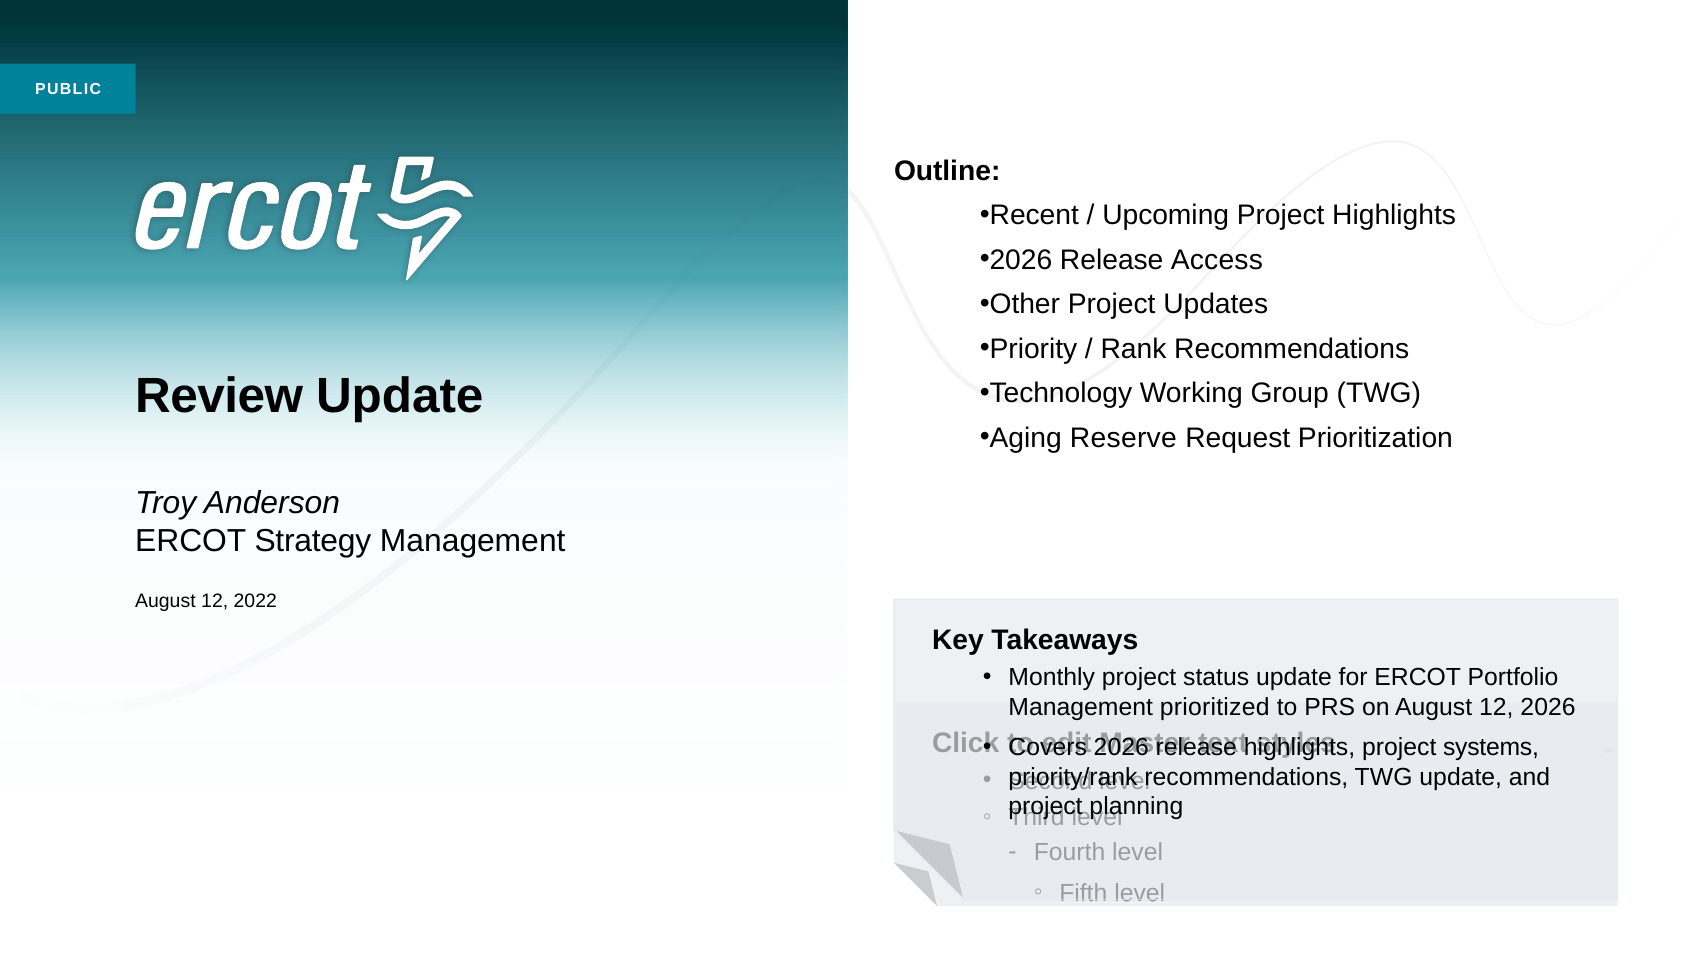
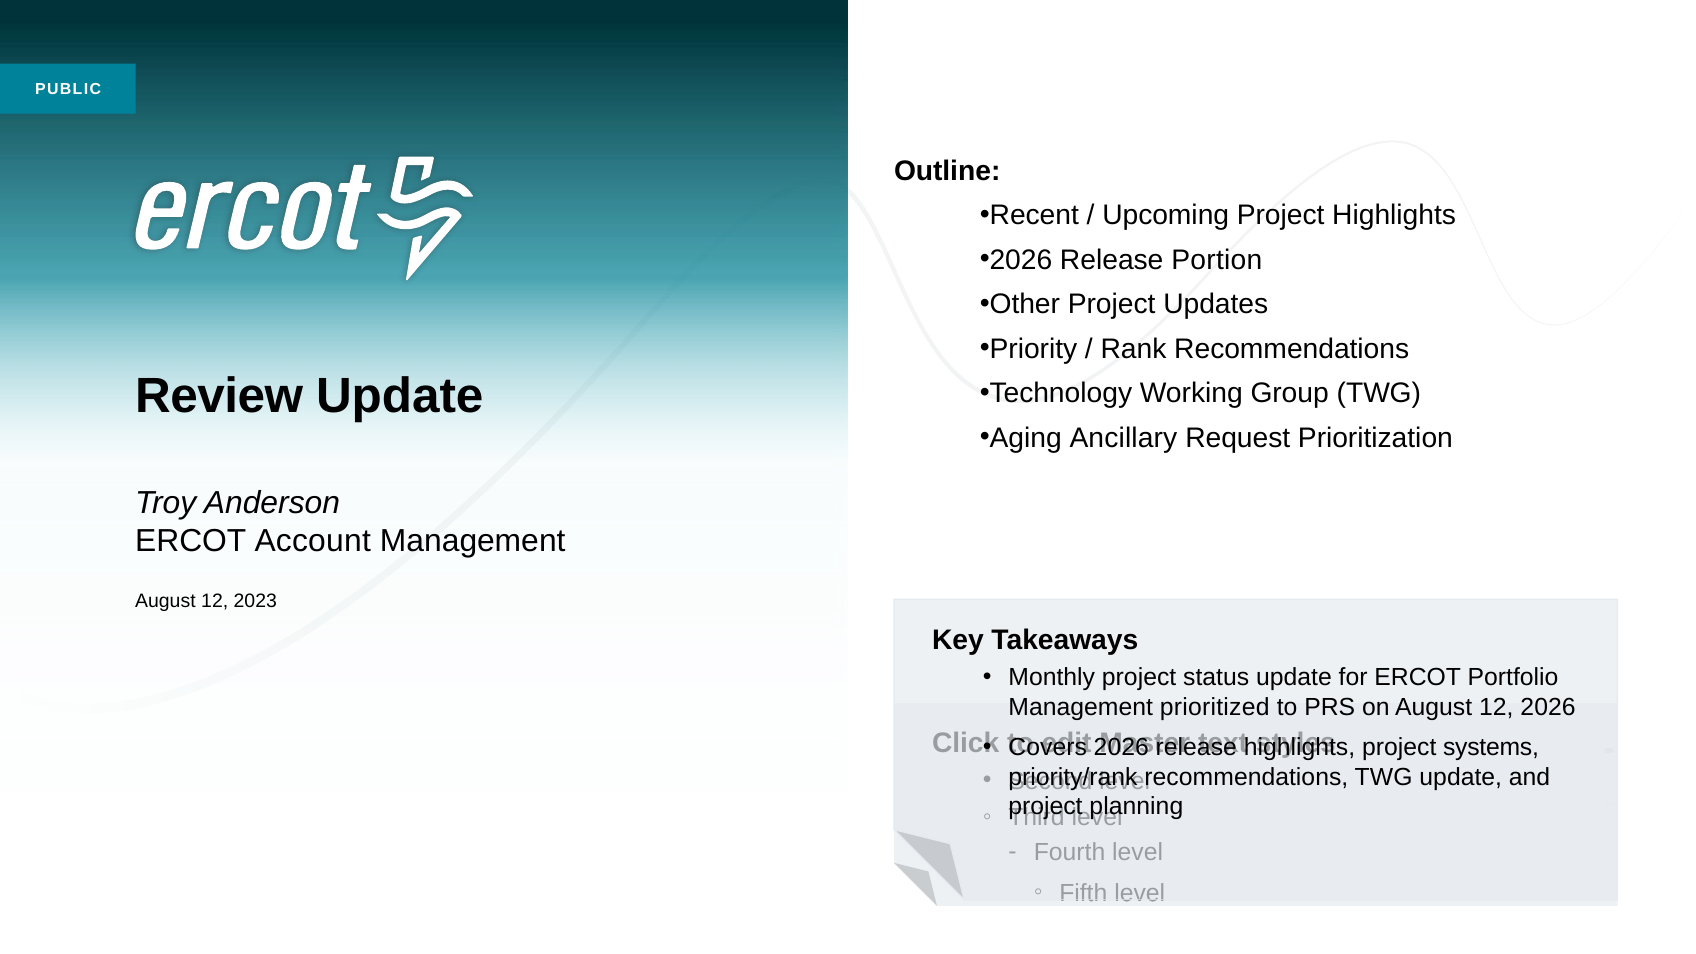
Access: Access -> Portion
Reserve: Reserve -> Ancillary
Strategy: Strategy -> Account
2022: 2022 -> 2023
